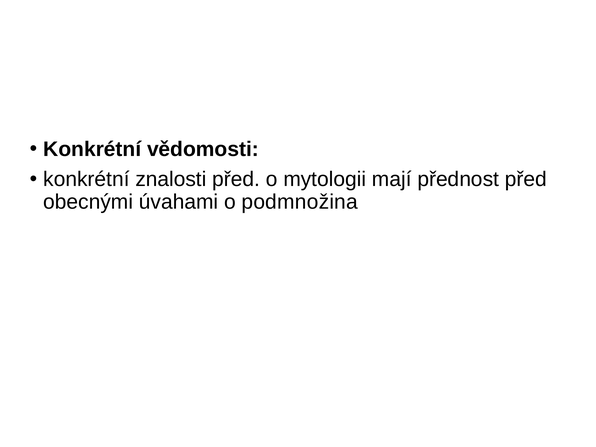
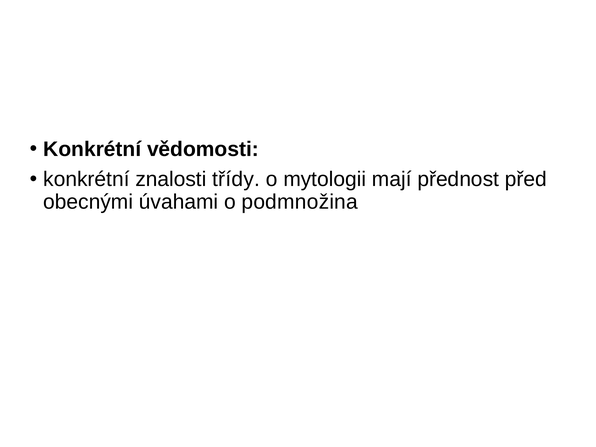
znalosti před: před -> třídy
